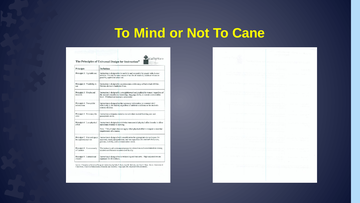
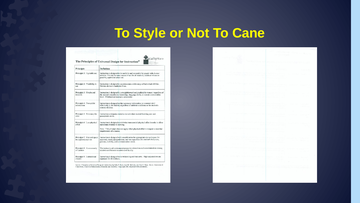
Mind: Mind -> Style
